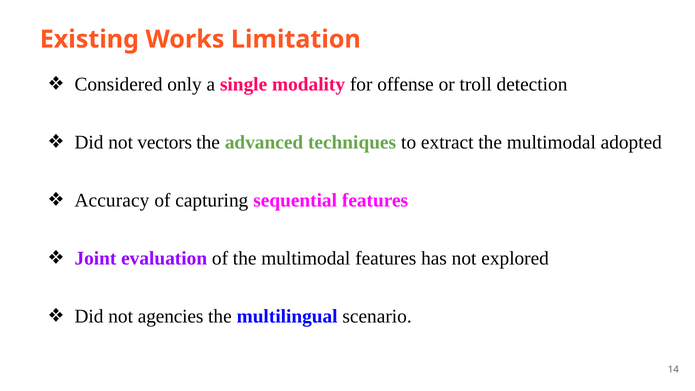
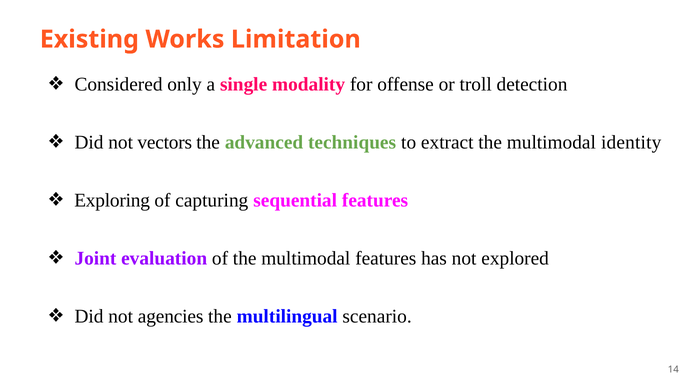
adopted: adopted -> identity
Accuracy: Accuracy -> Exploring
